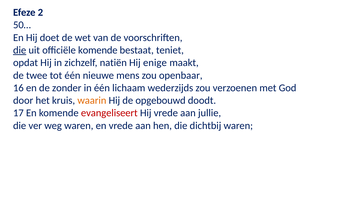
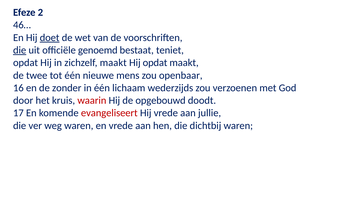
50…: 50… -> 46…
doet underline: none -> present
officiële komende: komende -> genoemd
zichzelf natiën: natiën -> maakt
Hij enige: enige -> opdat
waarin colour: orange -> red
